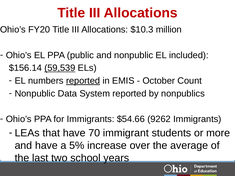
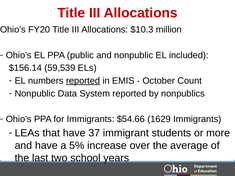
59,539 underline: present -> none
9262: 9262 -> 1629
70: 70 -> 37
